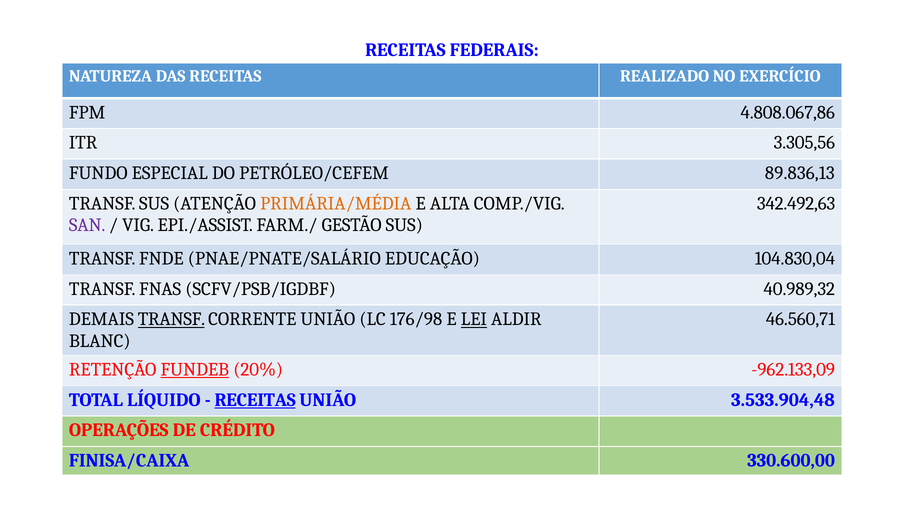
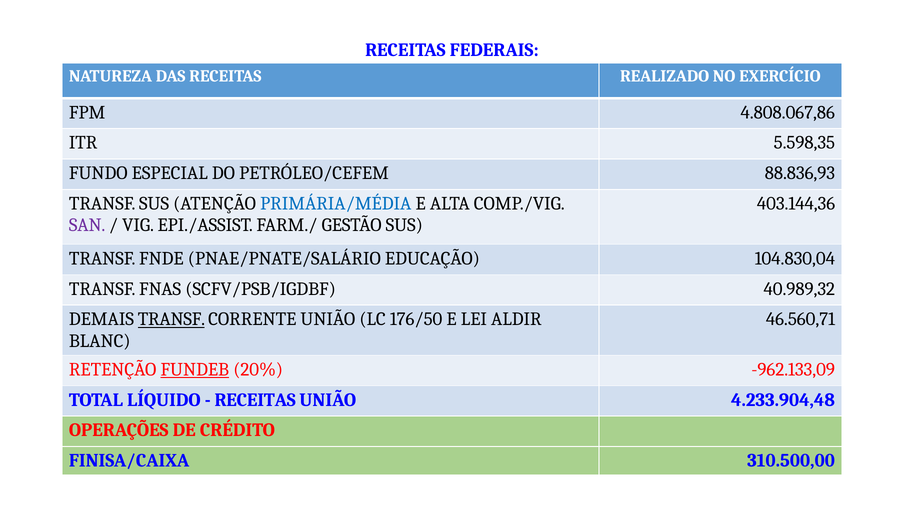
3.305,56: 3.305,56 -> 5.598,35
89.836,13: 89.836,13 -> 88.836,93
PRIMÁRIA/MÉDIA colour: orange -> blue
342.492,63: 342.492,63 -> 403.144,36
176/98: 176/98 -> 176/50
LEI underline: present -> none
RECEITAS at (255, 400) underline: present -> none
3.533.904,48: 3.533.904,48 -> 4.233.904,48
330.600,00: 330.600,00 -> 310.500,00
